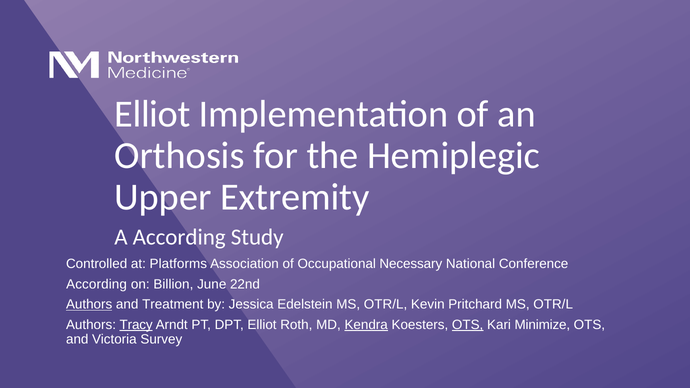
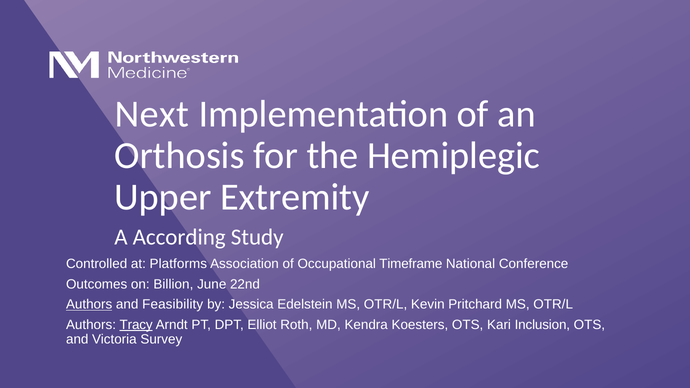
Elliot at (152, 114): Elliot -> Next
Necessary: Necessary -> Timeframe
According at (97, 284): According -> Outcomes
Treatment: Treatment -> Feasibility
Kendra underline: present -> none
OTS at (468, 325) underline: present -> none
Minimize: Minimize -> Inclusion
